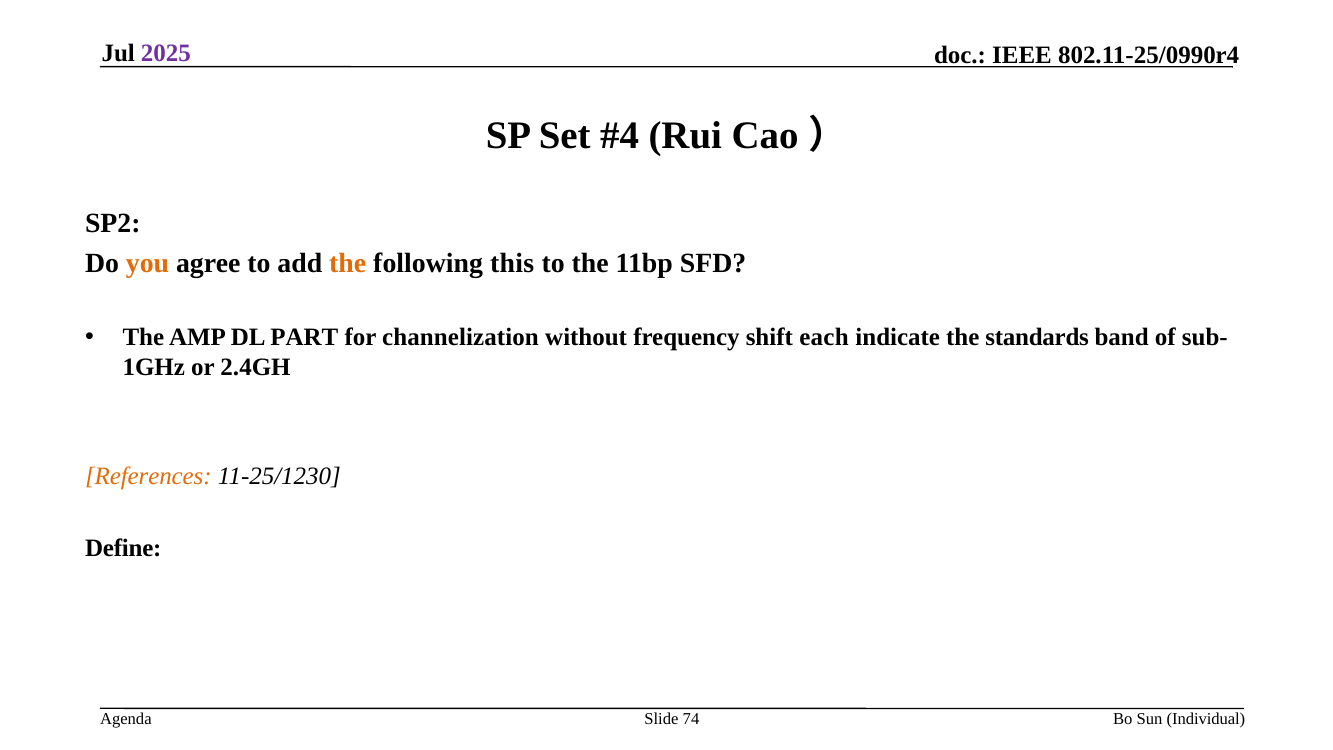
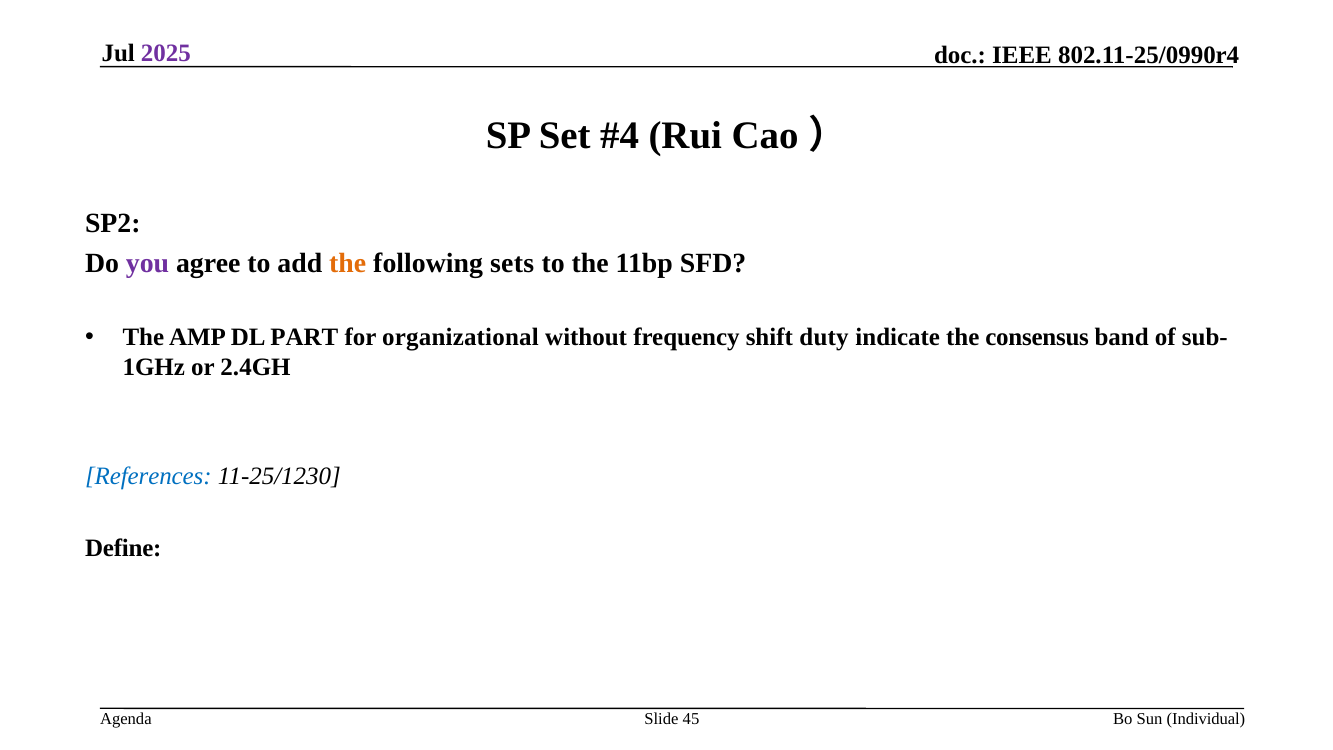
you colour: orange -> purple
this: this -> sets
channelization: channelization -> organizational
each: each -> duty
standards: standards -> consensus
References colour: orange -> blue
74: 74 -> 45
